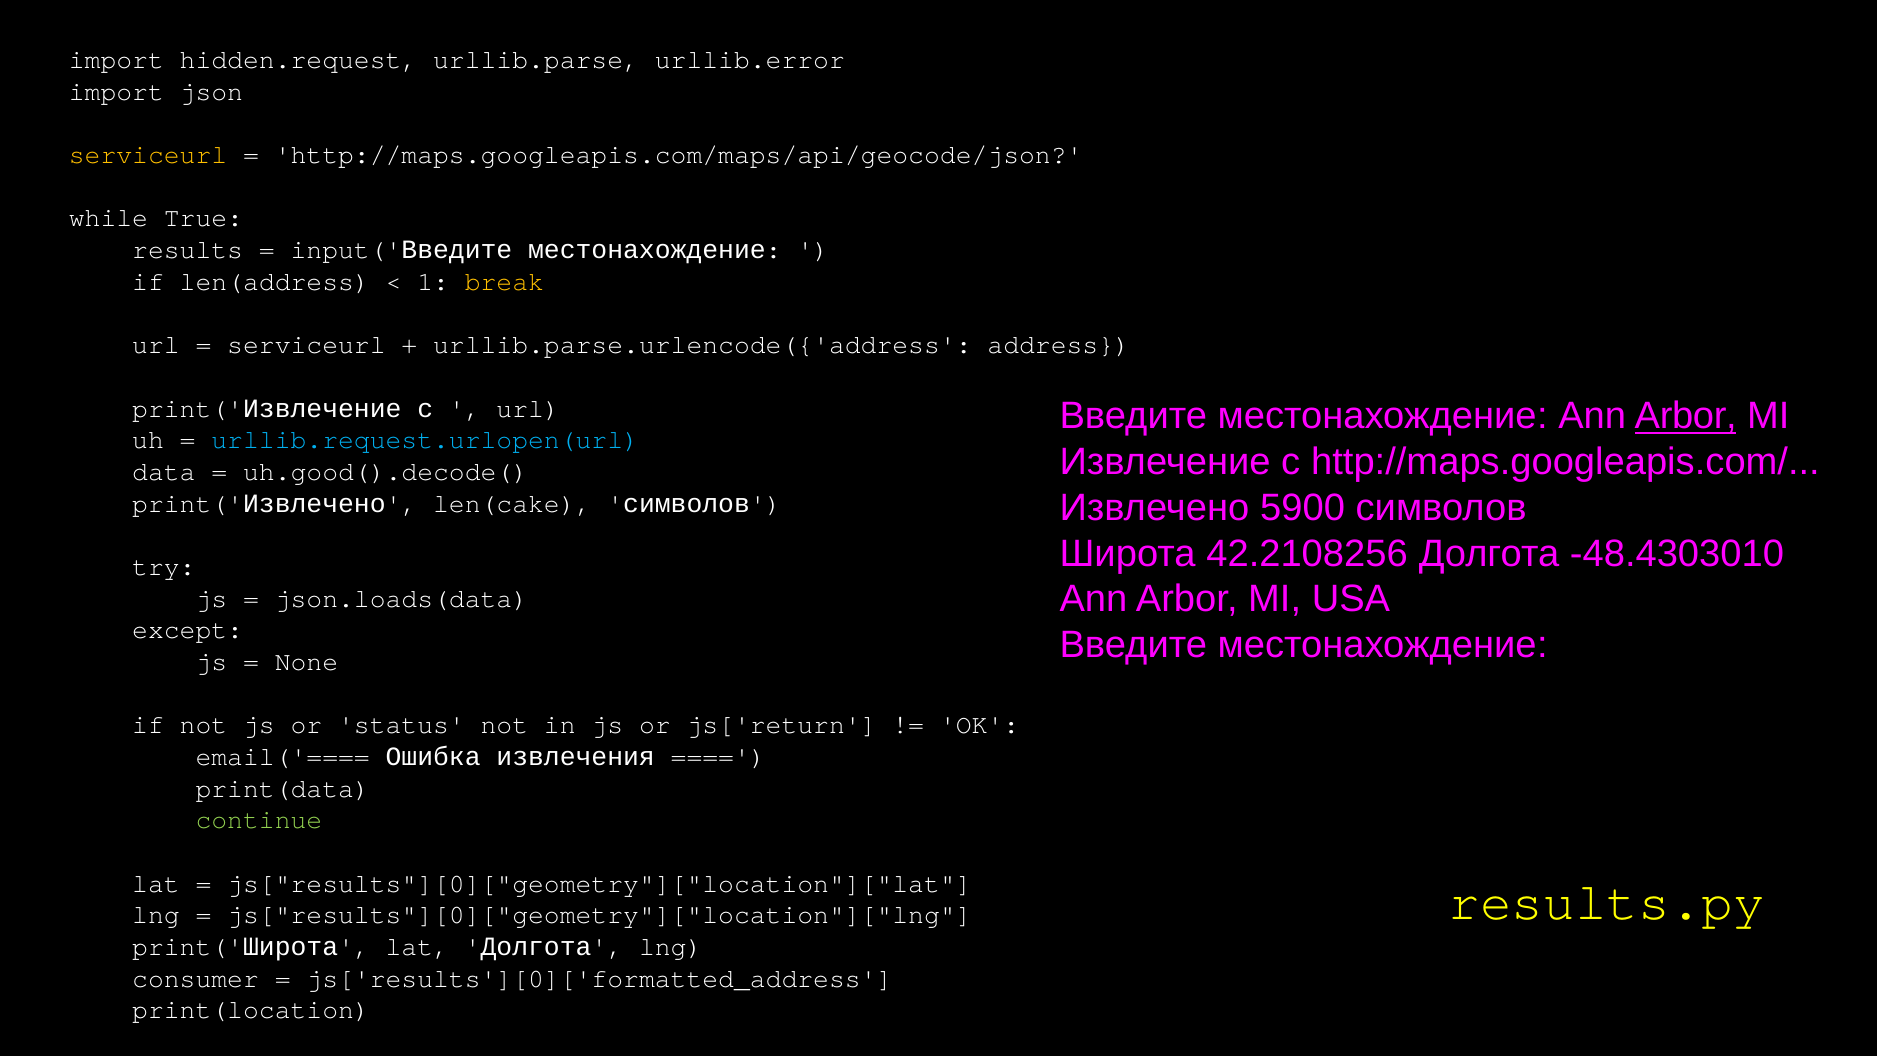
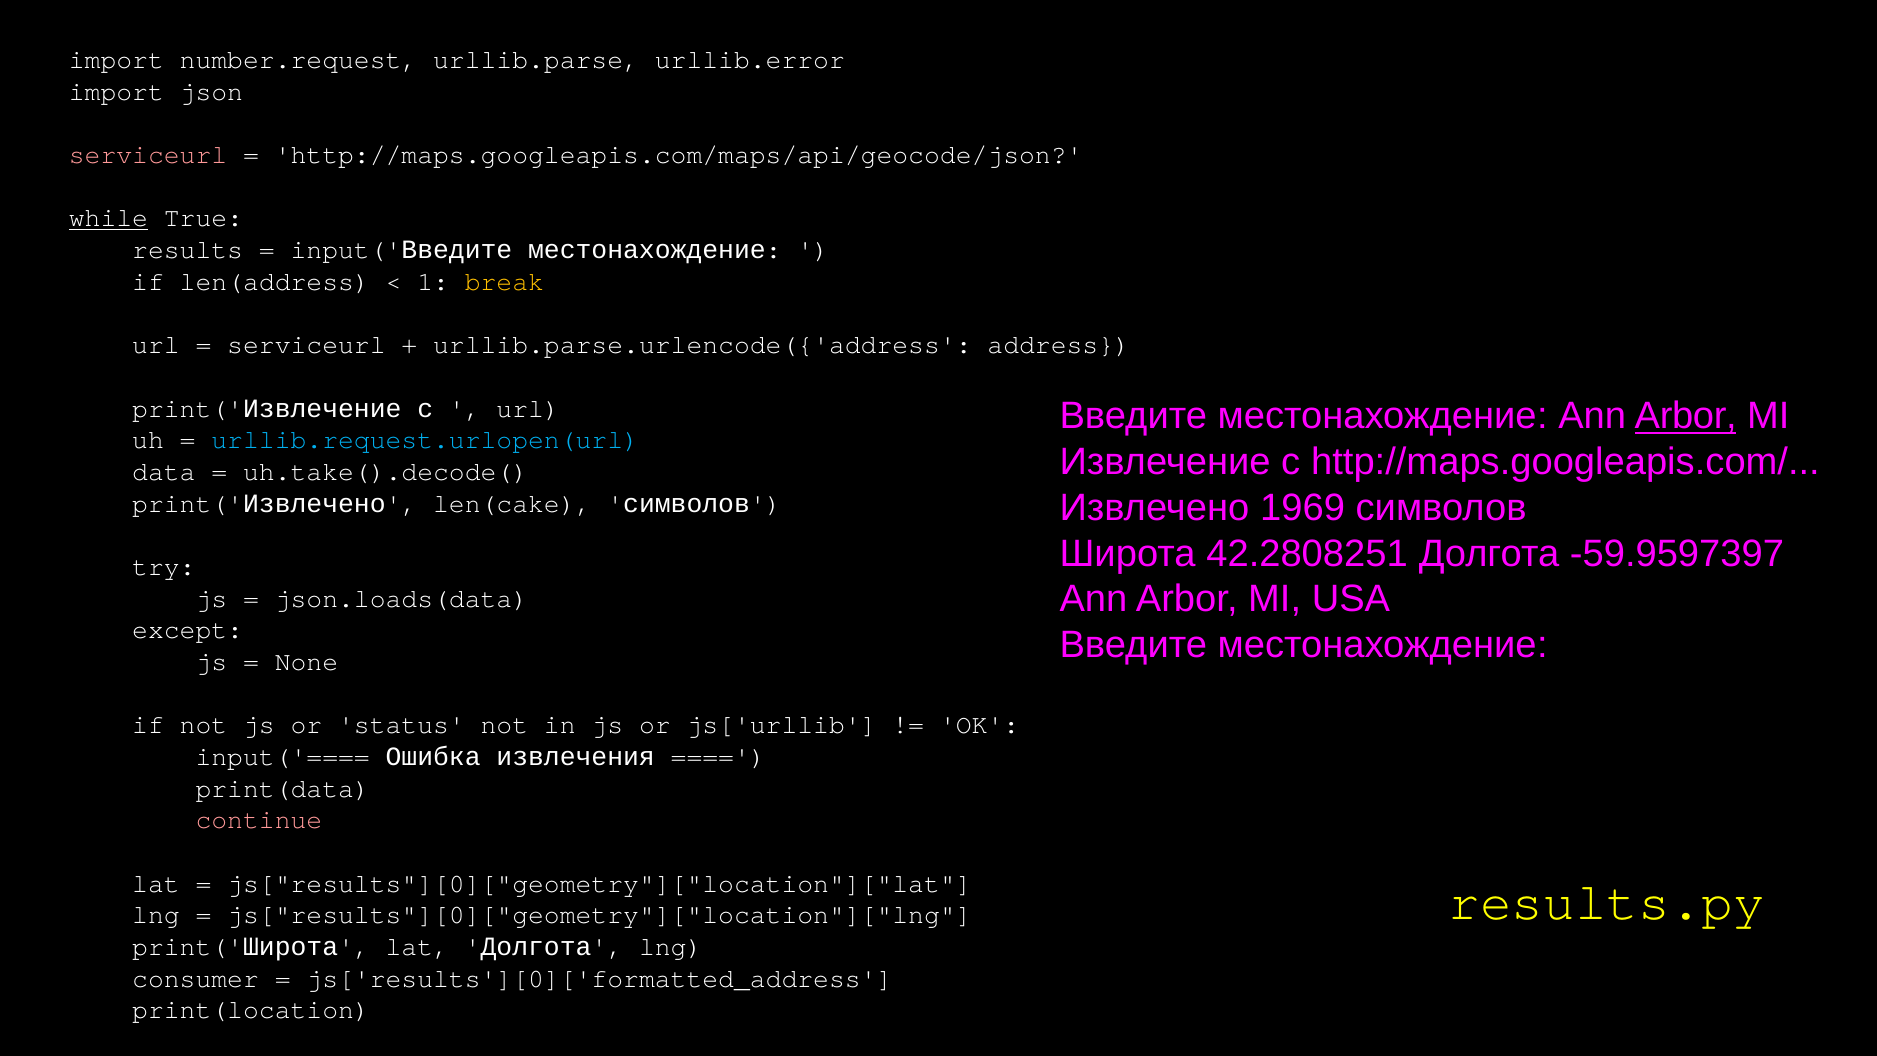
hidden.request: hidden.request -> number.request
serviceurl at (148, 155) colour: yellow -> pink
while underline: none -> present
uh.good().decode(: uh.good().decode( -> uh.take().decode(
5900: 5900 -> 1969
42.2108256: 42.2108256 -> 42.2808251
-48.4303010: -48.4303010 -> -59.9597397
js['return: js['return -> js['urllib
email('====: email('==== -> input('====
continue colour: light green -> pink
